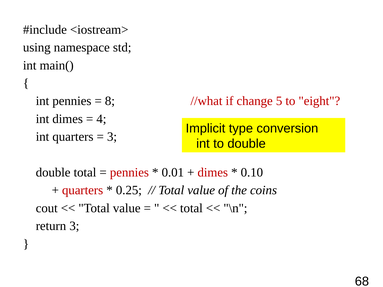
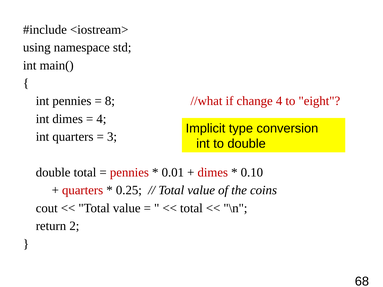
change 5: 5 -> 4
return 3: 3 -> 2
